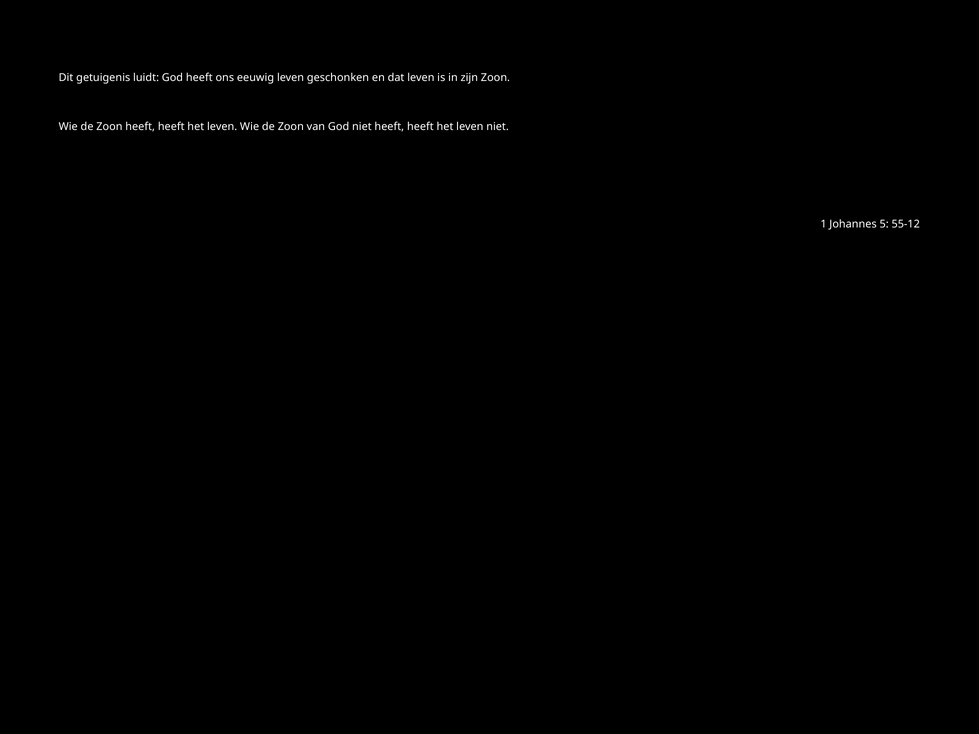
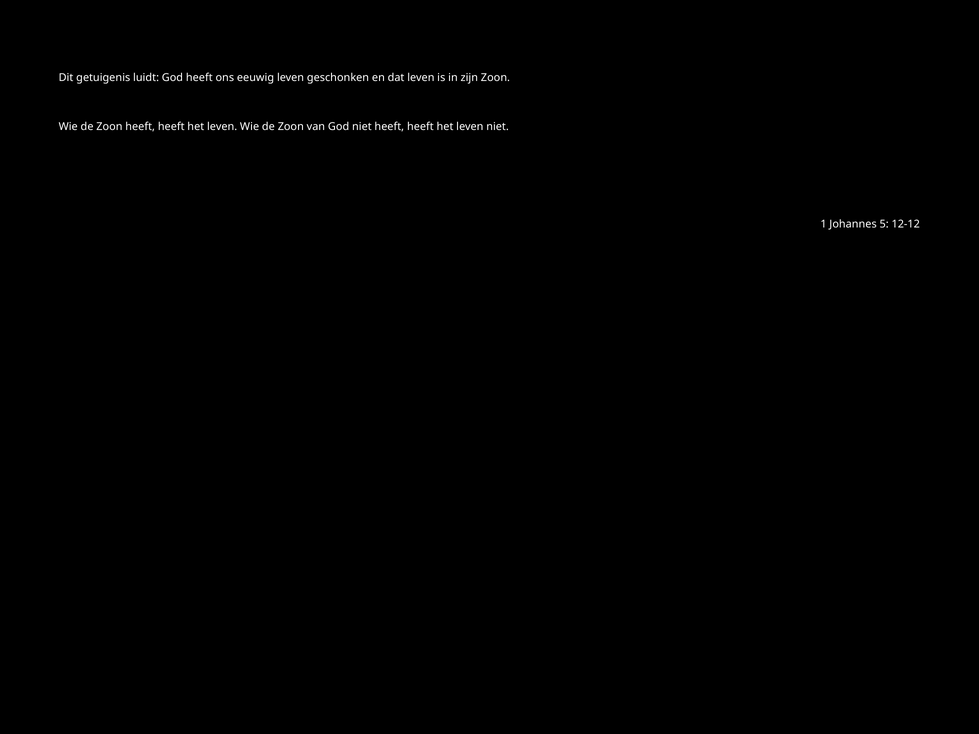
55-12: 55-12 -> 12-12
